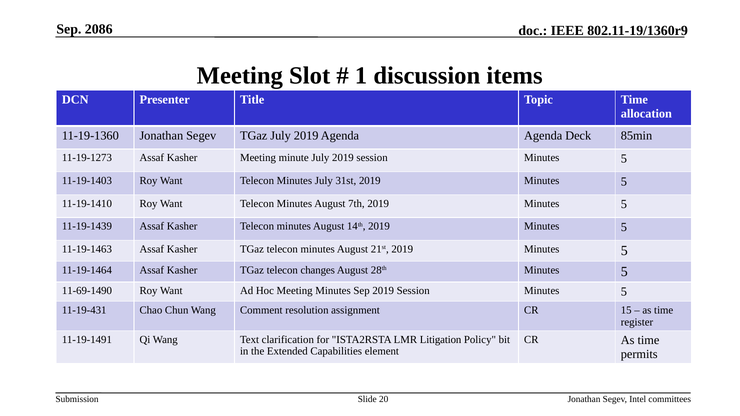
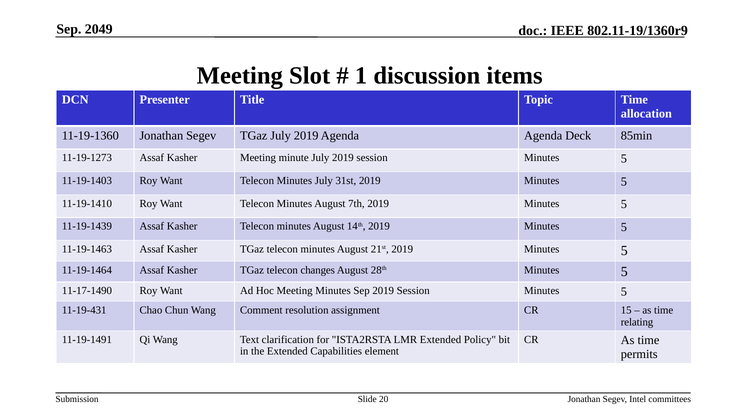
2086: 2086 -> 2049
11-69-1490: 11-69-1490 -> 11-17-1490
register: register -> relating
LMR Litigation: Litigation -> Extended
